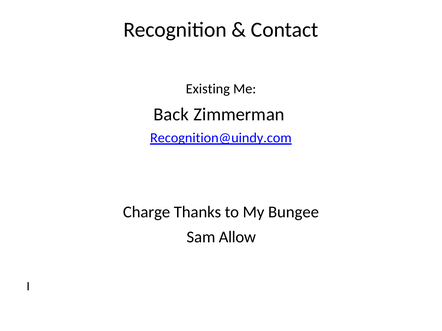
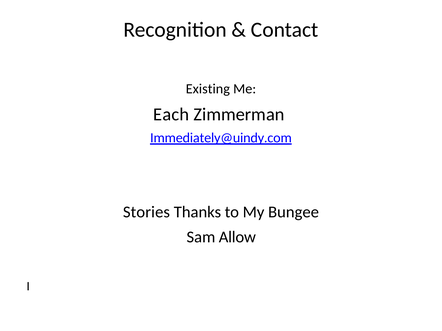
Back: Back -> Each
Recognition@uindy.com: Recognition@uindy.com -> Immediately@uindy.com
Charge: Charge -> Stories
